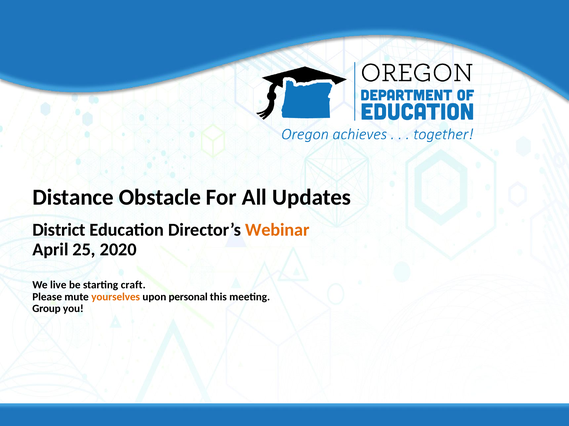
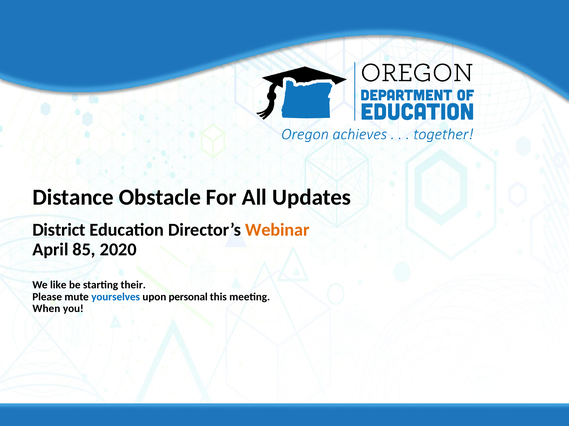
25: 25 -> 85
live: live -> like
craft: craft -> their
yourselves colour: orange -> blue
Group: Group -> When
